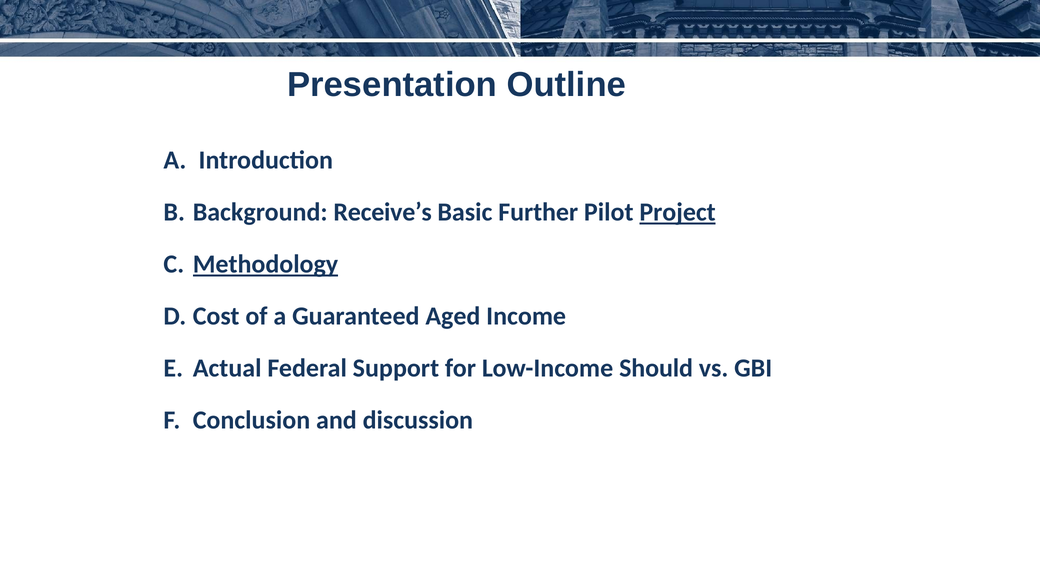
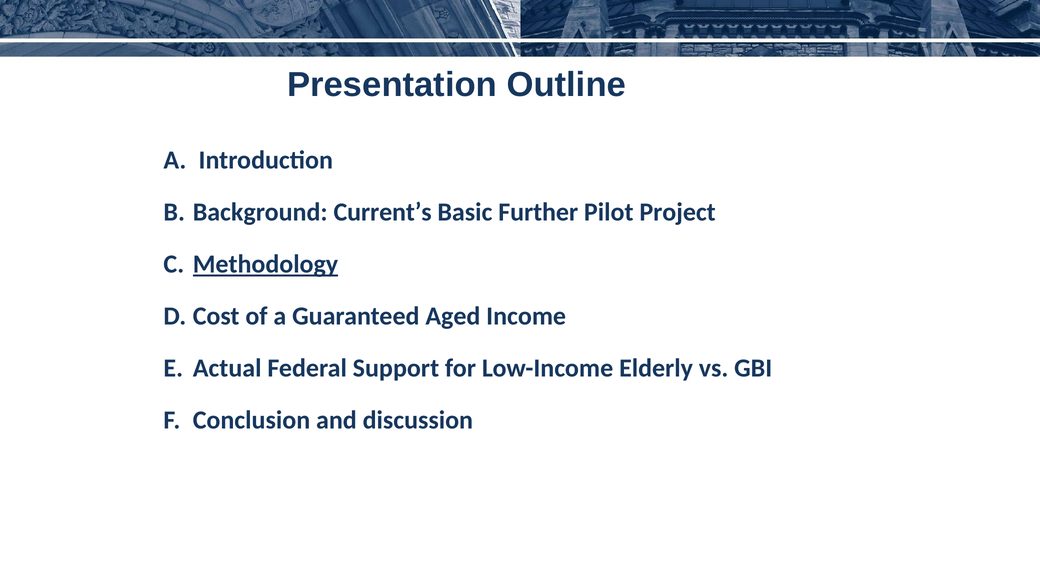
Receive’s: Receive’s -> Current’s
Project underline: present -> none
Should: Should -> Elderly
